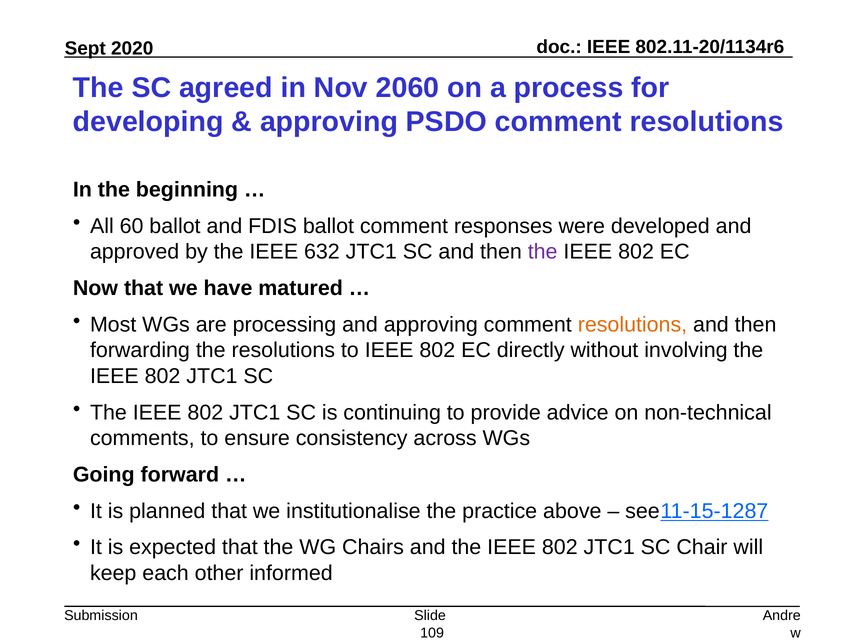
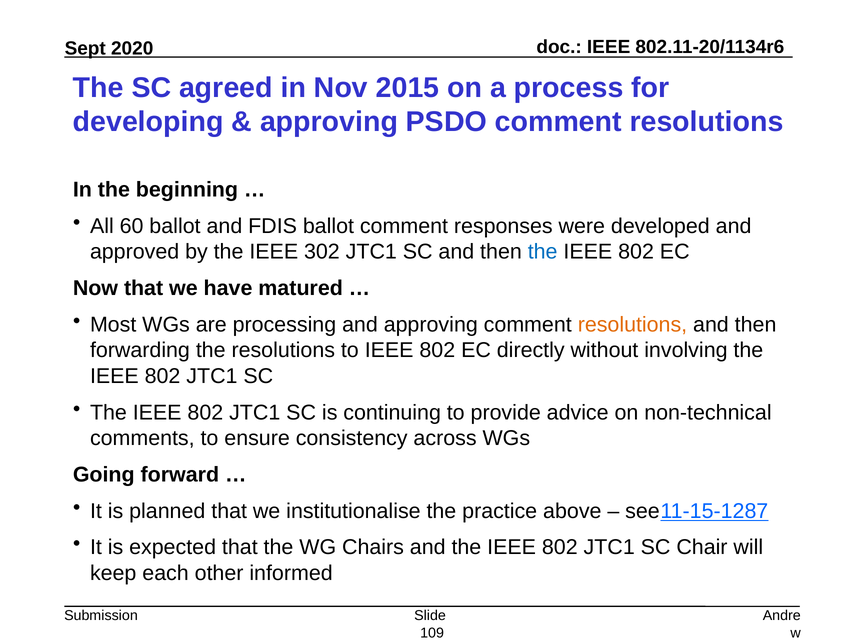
2060: 2060 -> 2015
632: 632 -> 302
the at (543, 252) colour: purple -> blue
